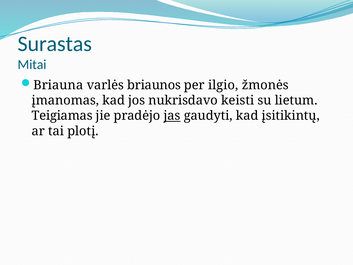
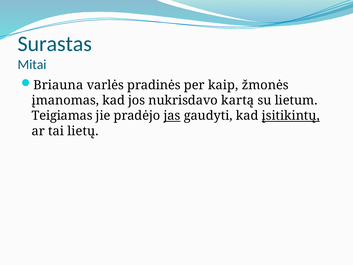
briaunos: briaunos -> pradinės
ilgio: ilgio -> kaip
keisti: keisti -> kartą
įsitikintų underline: none -> present
plotį: plotį -> lietų
